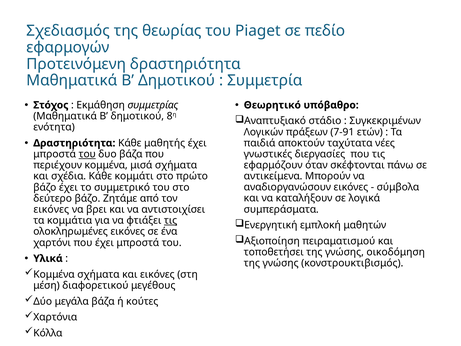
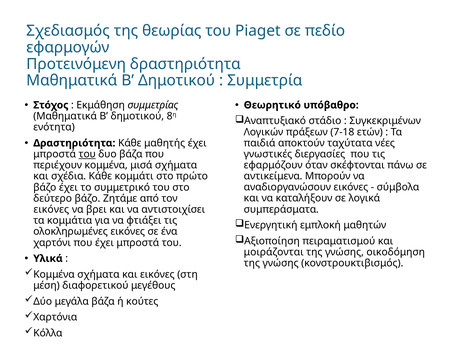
7-91: 7-91 -> 7-18
τις at (171, 220) underline: present -> none
τοποθετήσει: τοποθετήσει -> μοιράζονται
